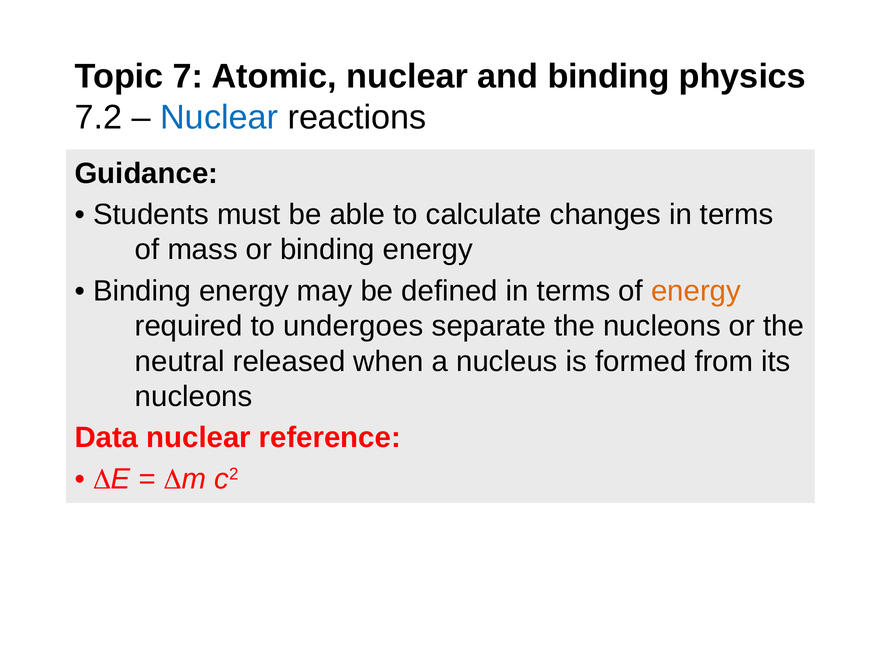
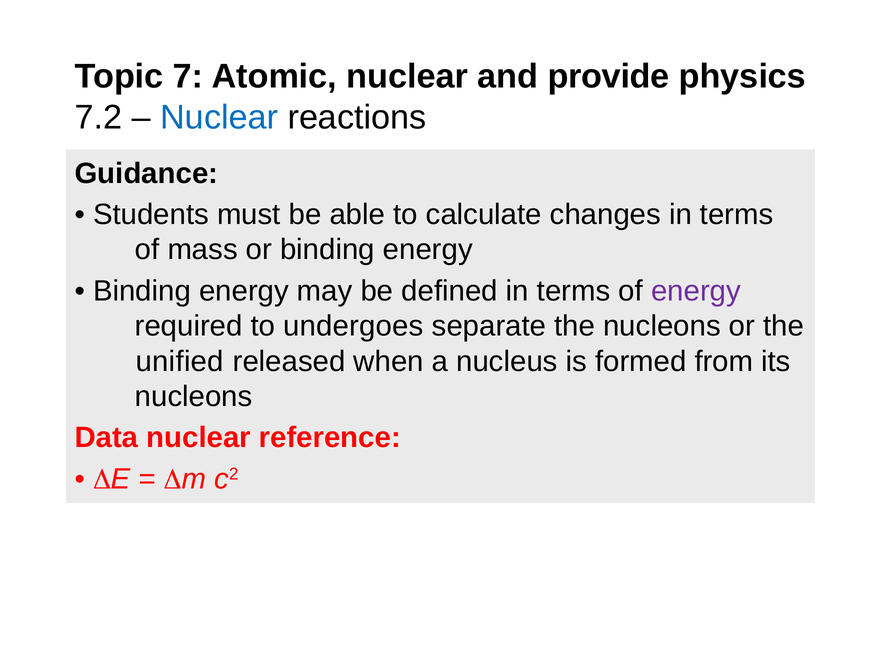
and binding: binding -> provide
energy at (696, 291) colour: orange -> purple
neutral: neutral -> unified
